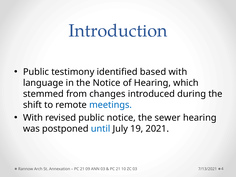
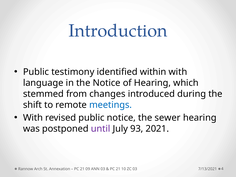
based: based -> within
until colour: blue -> purple
19: 19 -> 93
